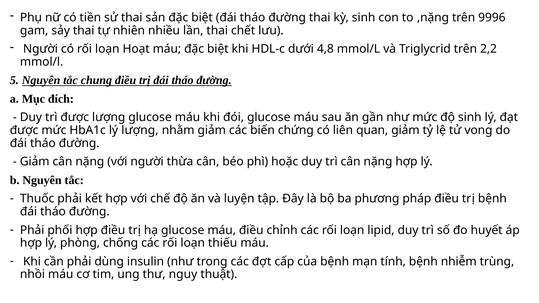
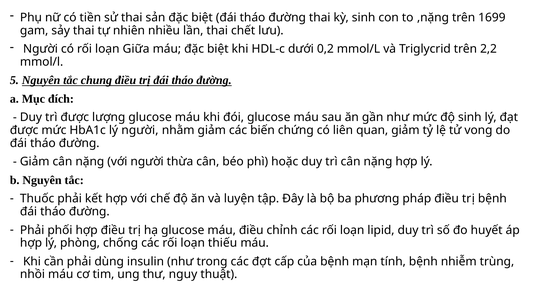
9996: 9996 -> 1699
Hoạt: Hoạt -> Giữa
4,8: 4,8 -> 0,2
lý lượng: lượng -> người
